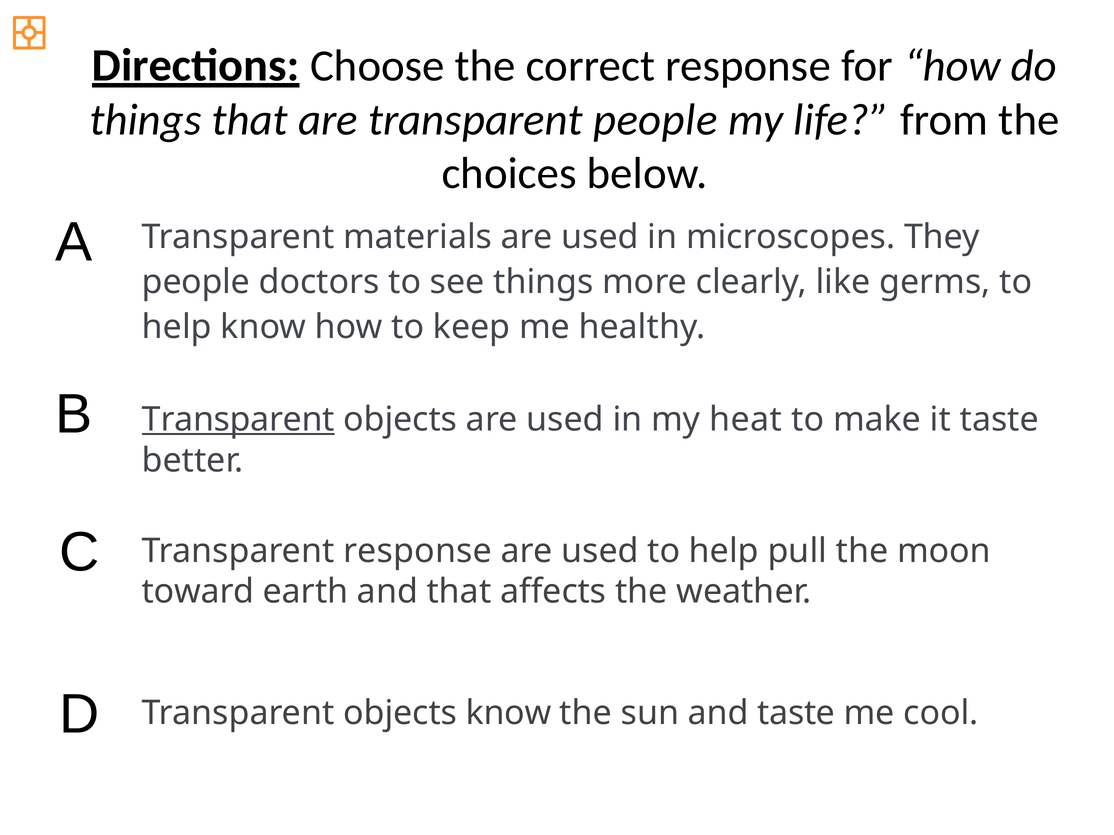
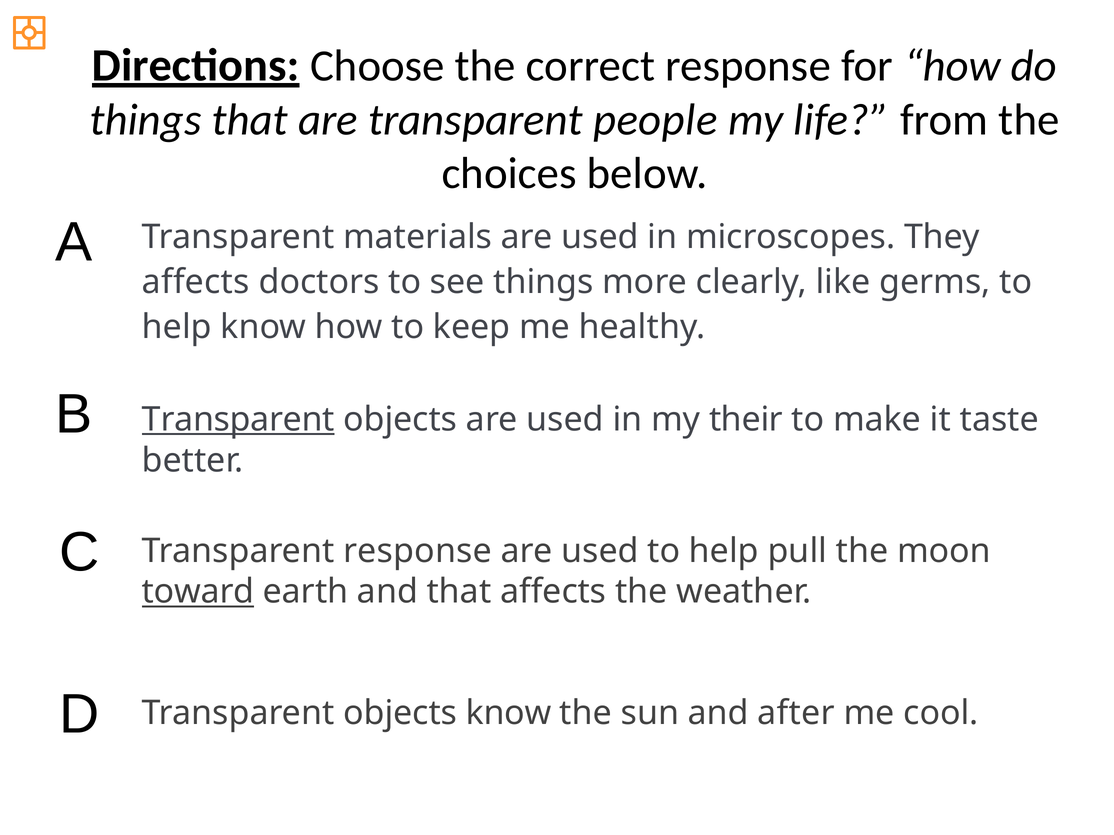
people at (196, 282): people -> affects
heat: heat -> their
toward underline: none -> present
and taste: taste -> after
